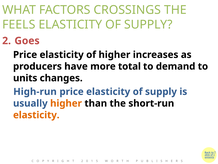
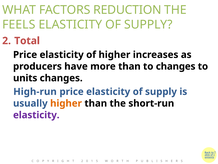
CROSSINGS: CROSSINGS -> REDUCTION
Goes: Goes -> Total
more total: total -> than
to demand: demand -> changes
elasticity at (36, 115) colour: orange -> purple
